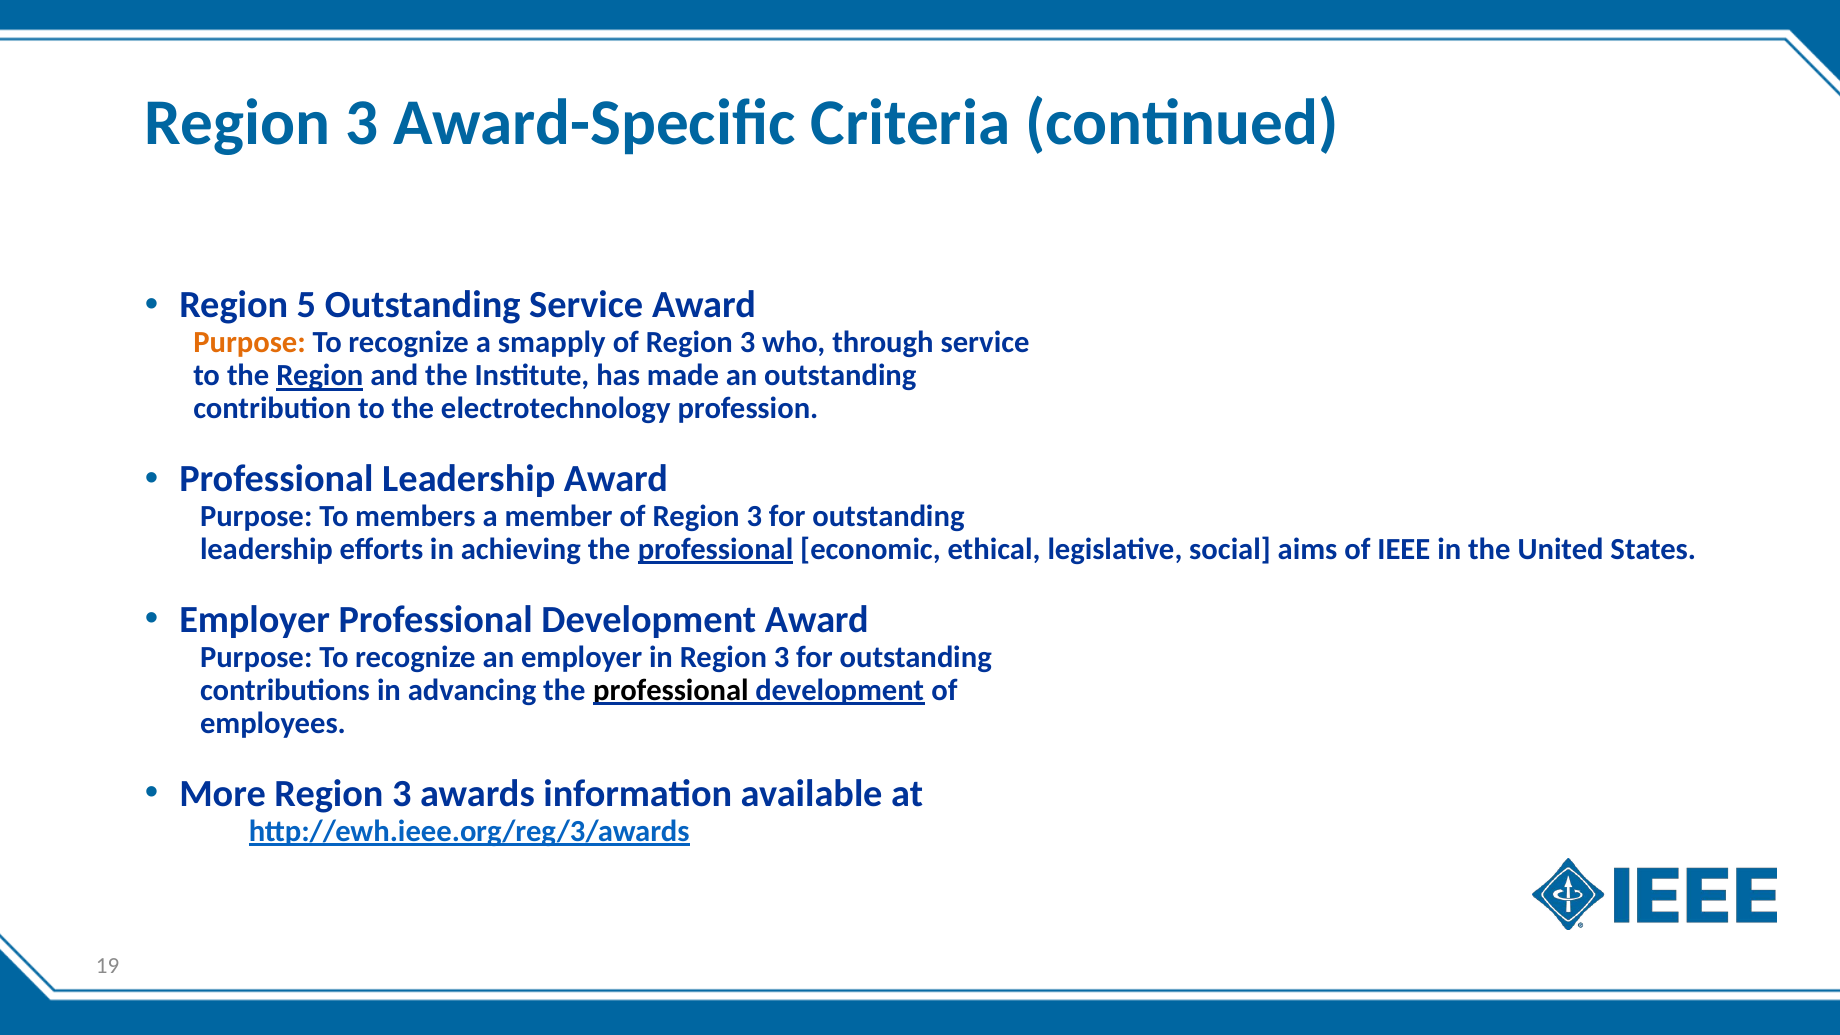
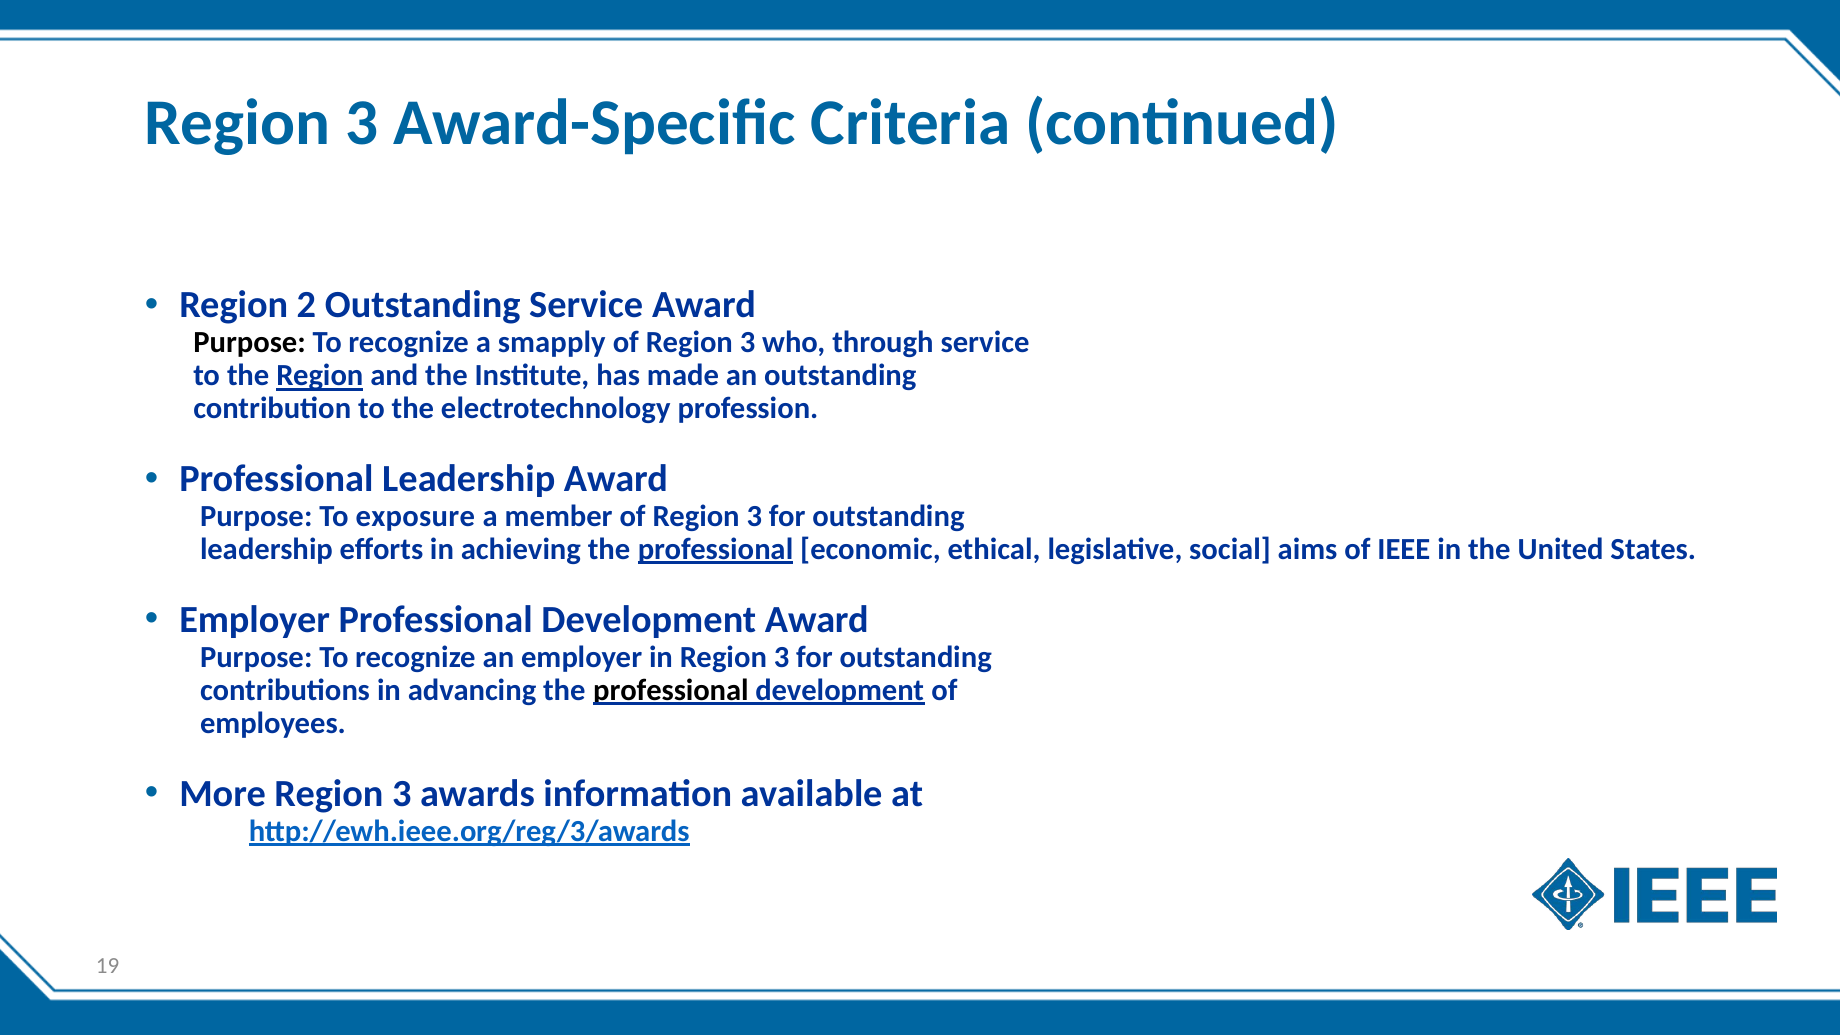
5: 5 -> 2
Purpose at (250, 343) colour: orange -> black
members: members -> exposure
